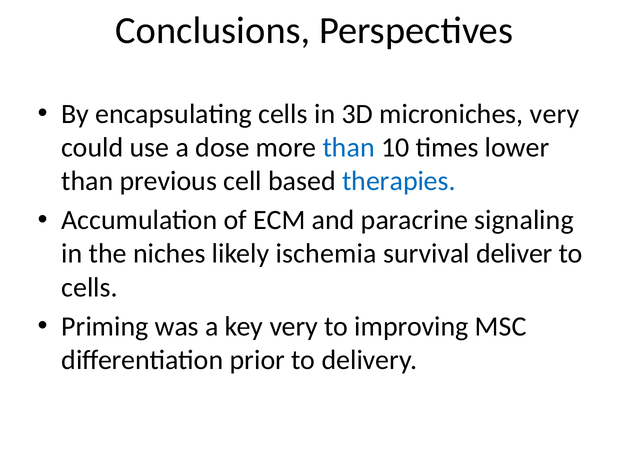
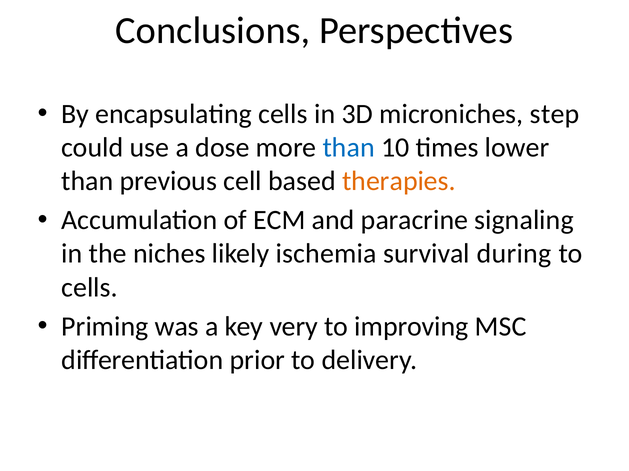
microniches very: very -> step
therapies colour: blue -> orange
deliver: deliver -> during
